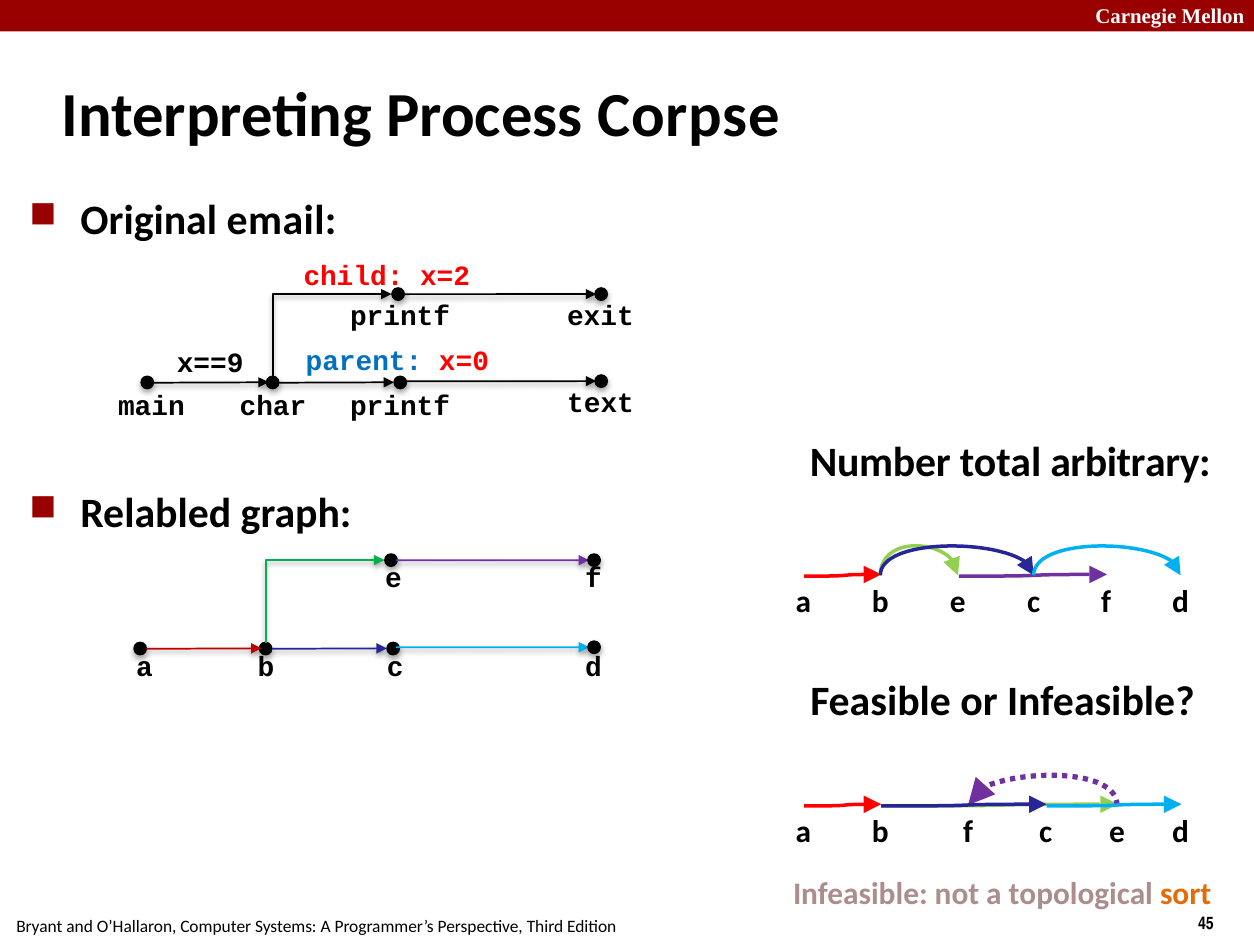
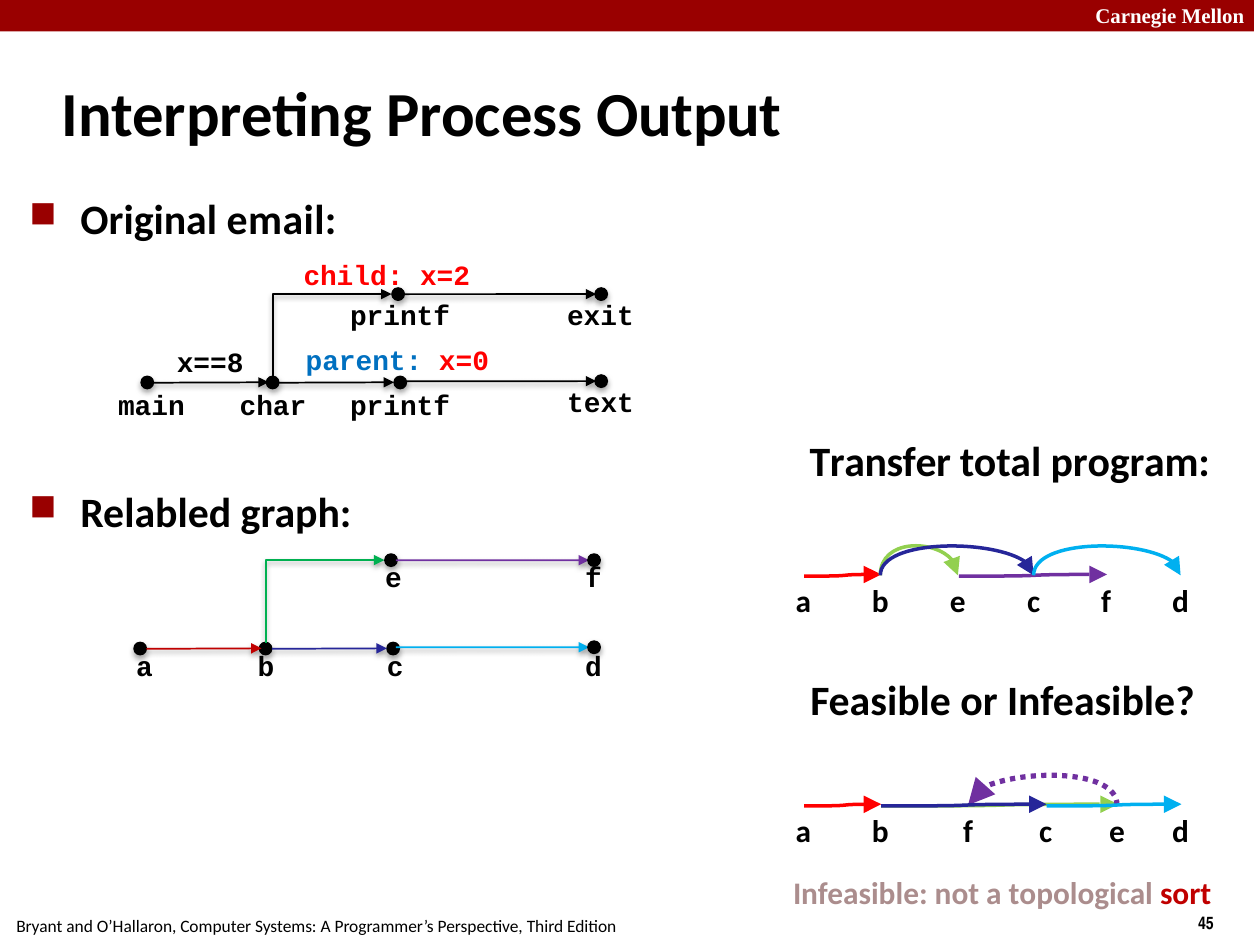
Corpse: Corpse -> Output
x==9: x==9 -> x==8
Number: Number -> Transfer
arbitrary: arbitrary -> program
sort colour: orange -> red
